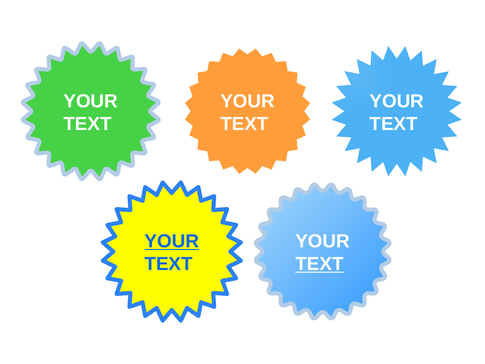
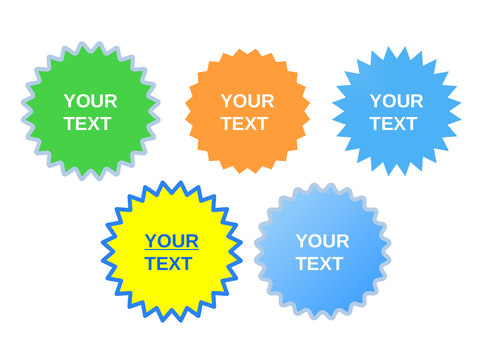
TEXT at (320, 264) underline: present -> none
